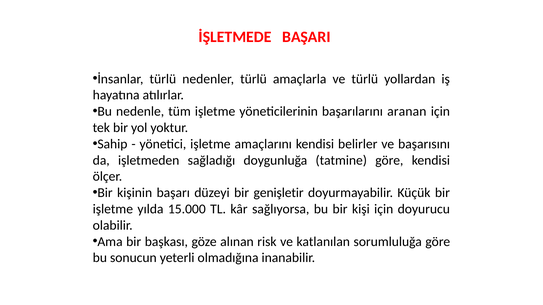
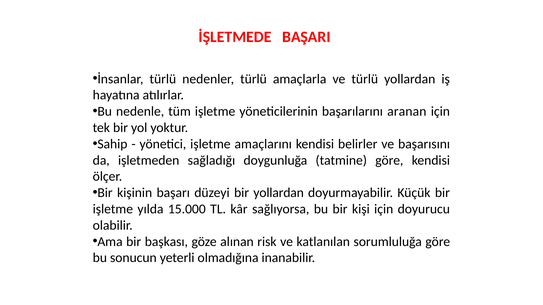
bir genişletir: genişletir -> yollardan
